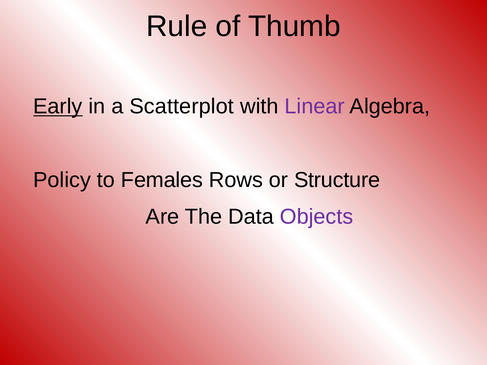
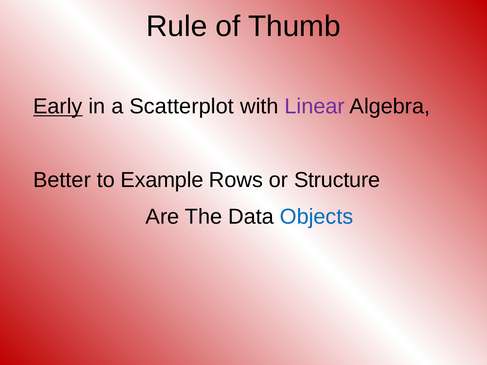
Policy: Policy -> Better
Females: Females -> Example
Objects colour: purple -> blue
